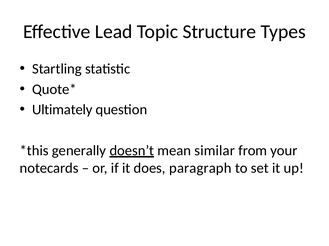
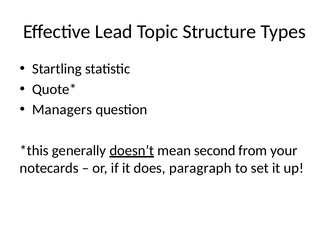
Ultimately: Ultimately -> Managers
similar: similar -> second
